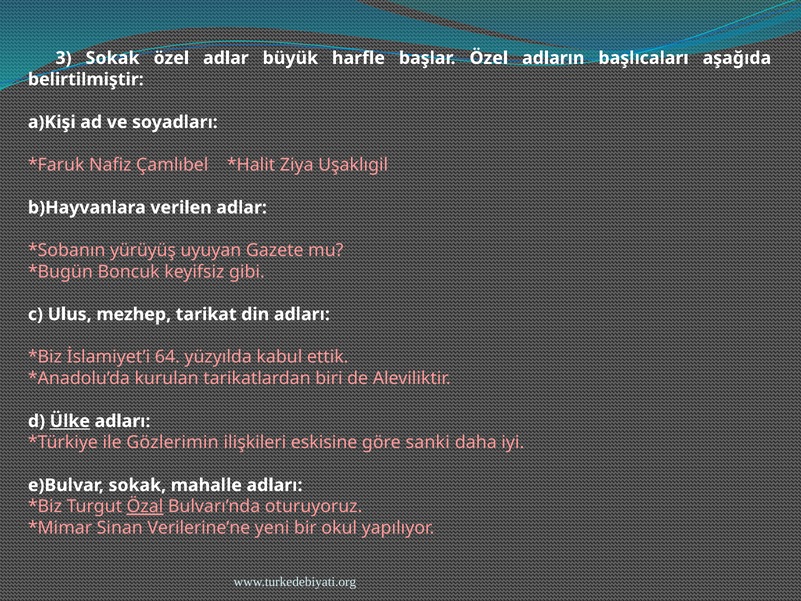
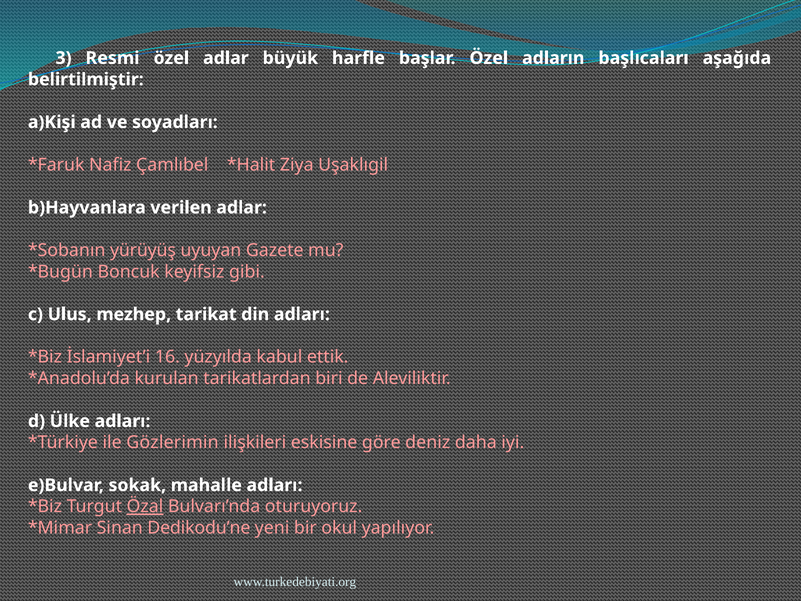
3 Sokak: Sokak -> Resmi
64: 64 -> 16
Ülke underline: present -> none
sanki: sanki -> deniz
Verilerine’ne: Verilerine’ne -> Dedikodu’ne
